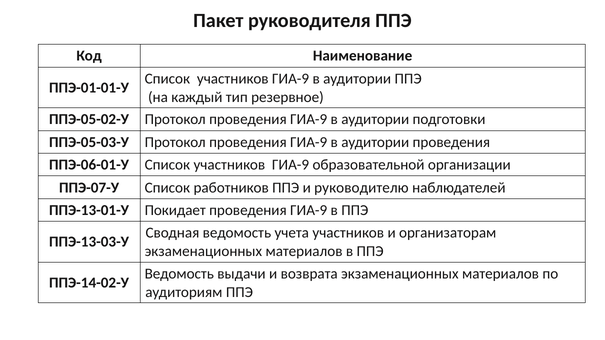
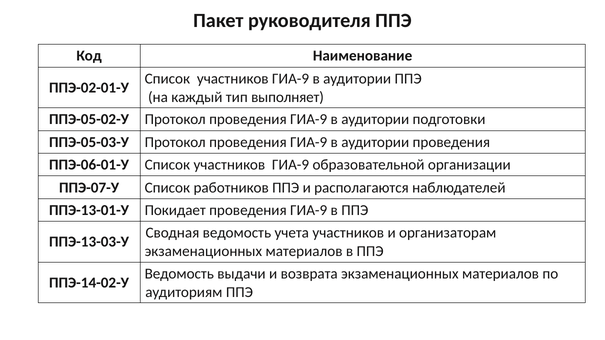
ППЭ-01-01-У: ППЭ-01-01-У -> ППЭ-02-01-У
резервное: резервное -> выполняет
руководителю: руководителю -> располагаются
